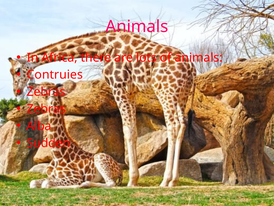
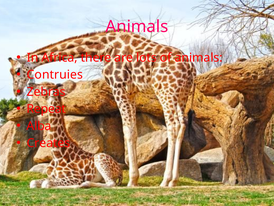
Zebras at (46, 109): Zebras -> Repeat
Sudden: Sudden -> Creates
